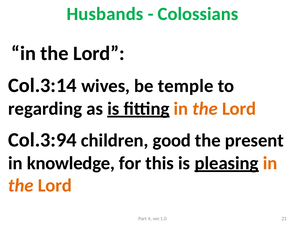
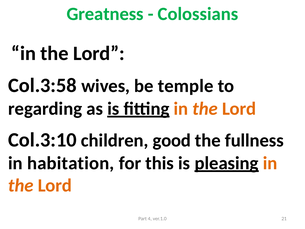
Husbands: Husbands -> Greatness
Col.3:14: Col.3:14 -> Col.3:58
Col.3:94: Col.3:94 -> Col.3:10
present: present -> fullness
knowledge: knowledge -> habitation
